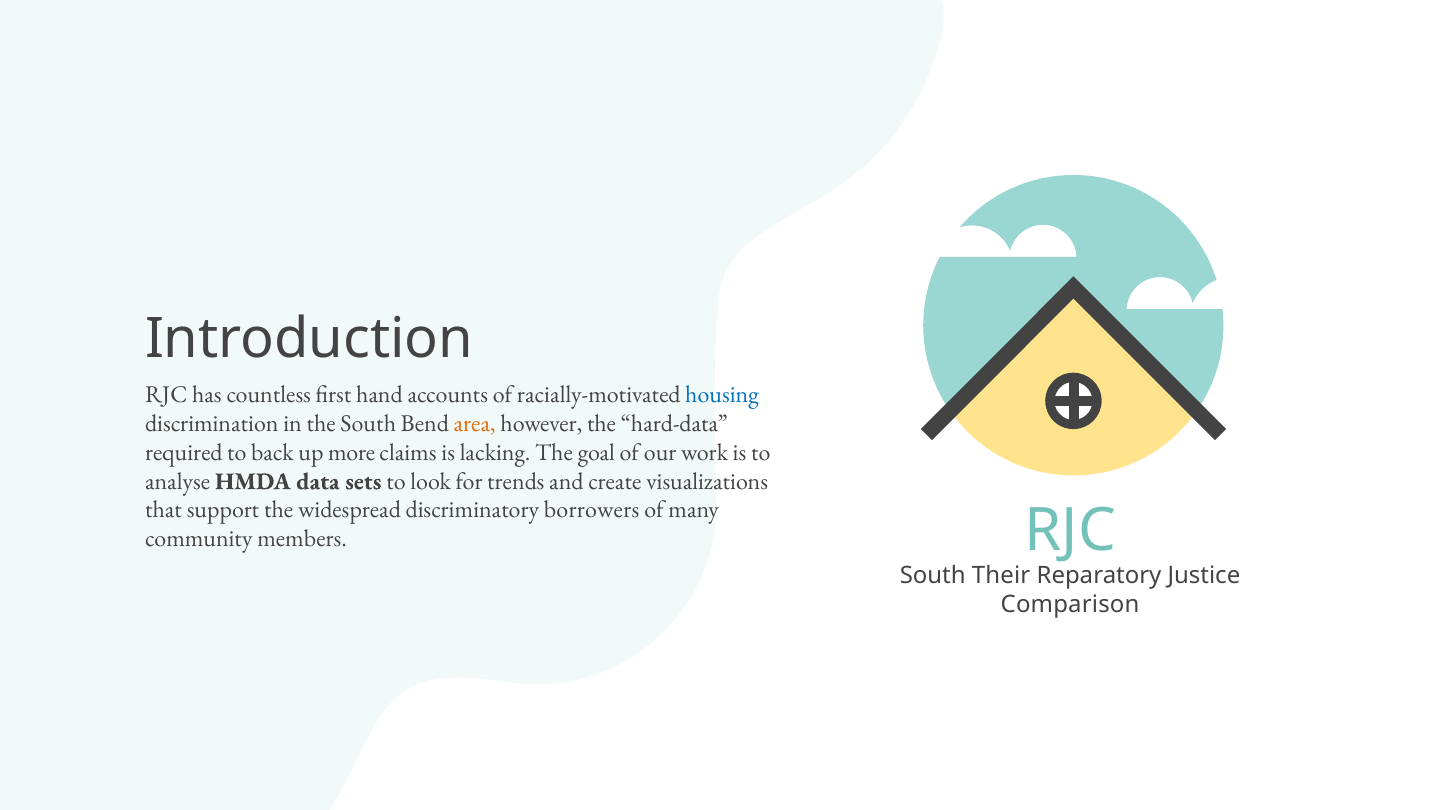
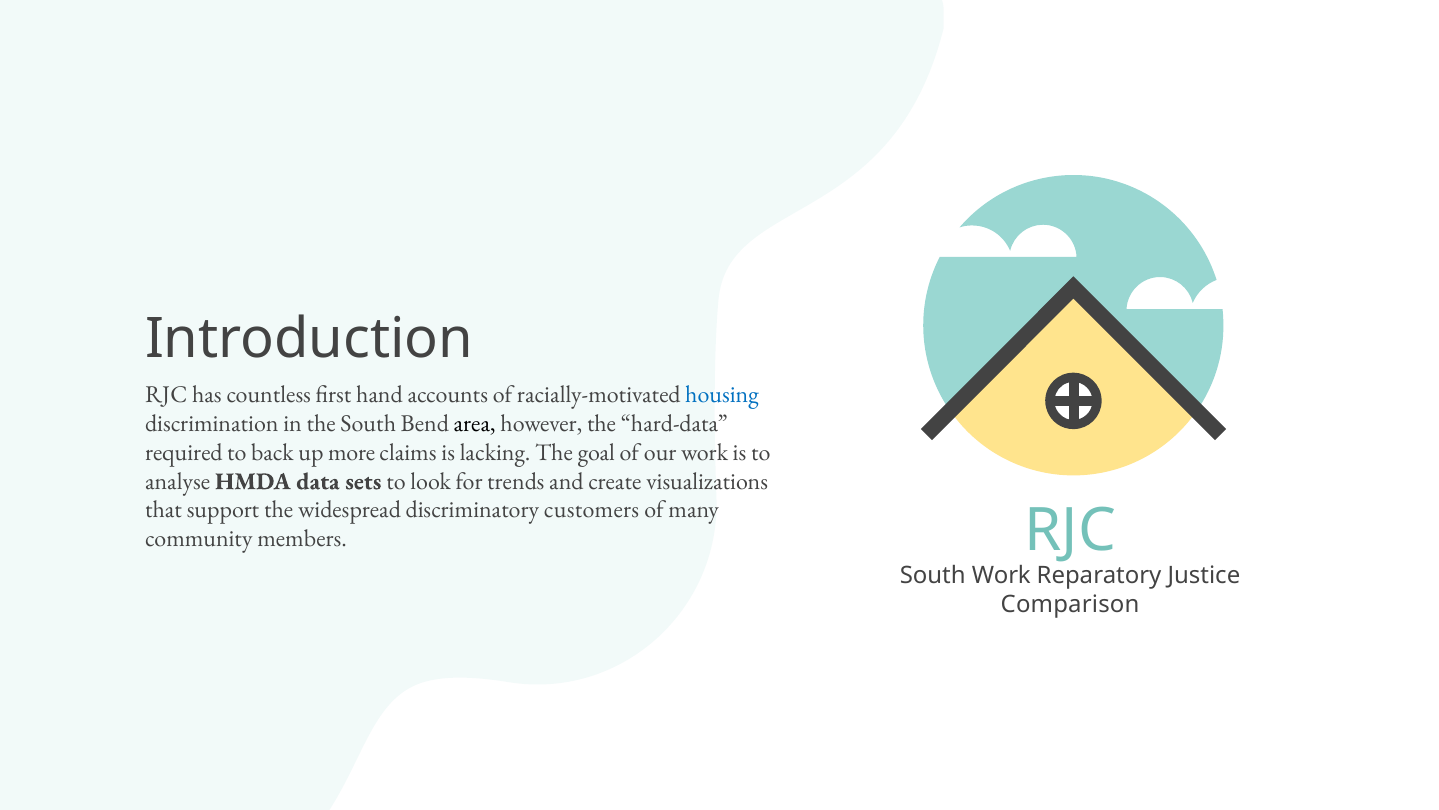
area colour: orange -> black
borrowers: borrowers -> customers
South Their: Their -> Work
